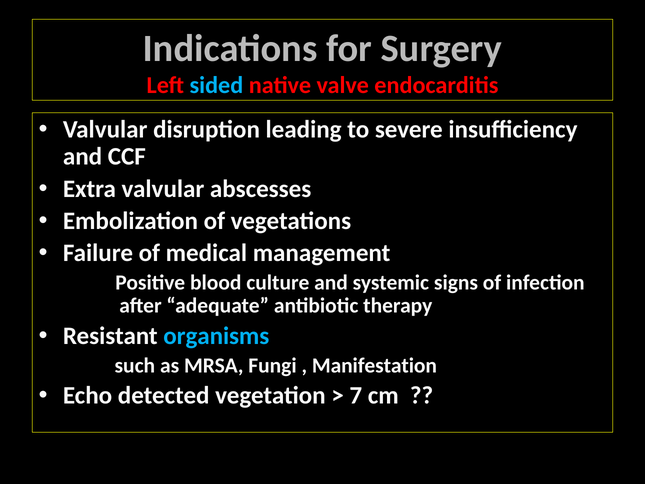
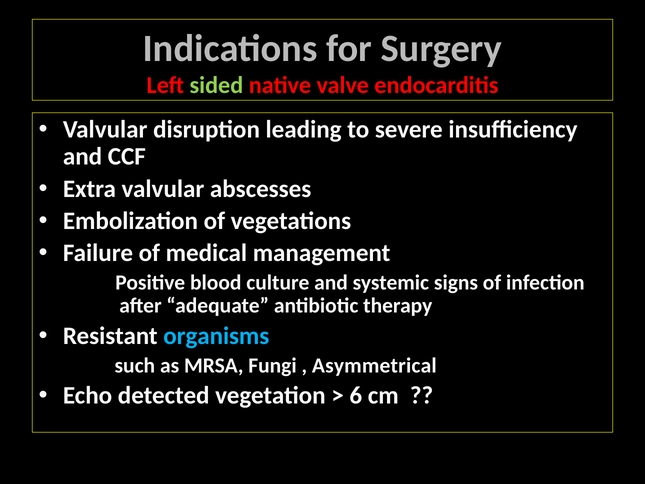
sided colour: light blue -> light green
Manifestation: Manifestation -> Asymmetrical
7: 7 -> 6
